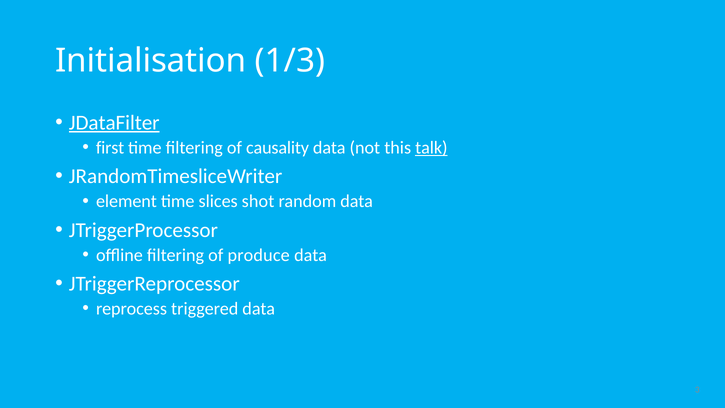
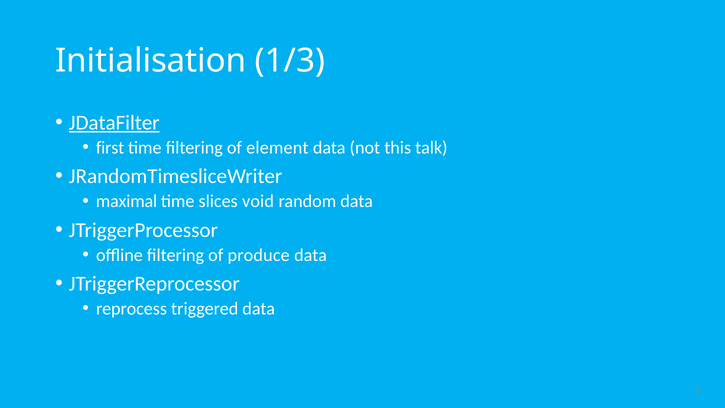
causality: causality -> element
talk underline: present -> none
element: element -> maximal
shot: shot -> void
